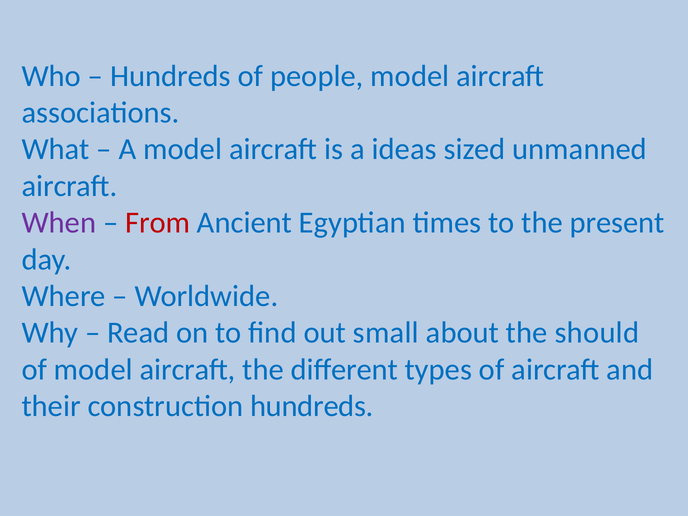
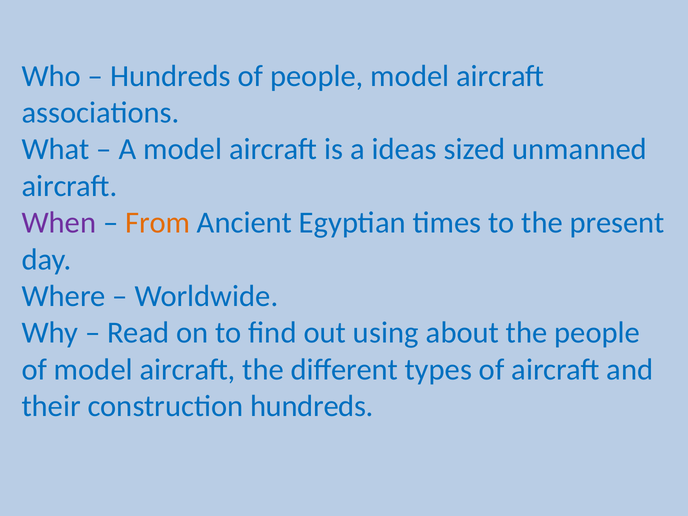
From colour: red -> orange
small: small -> using
the should: should -> people
